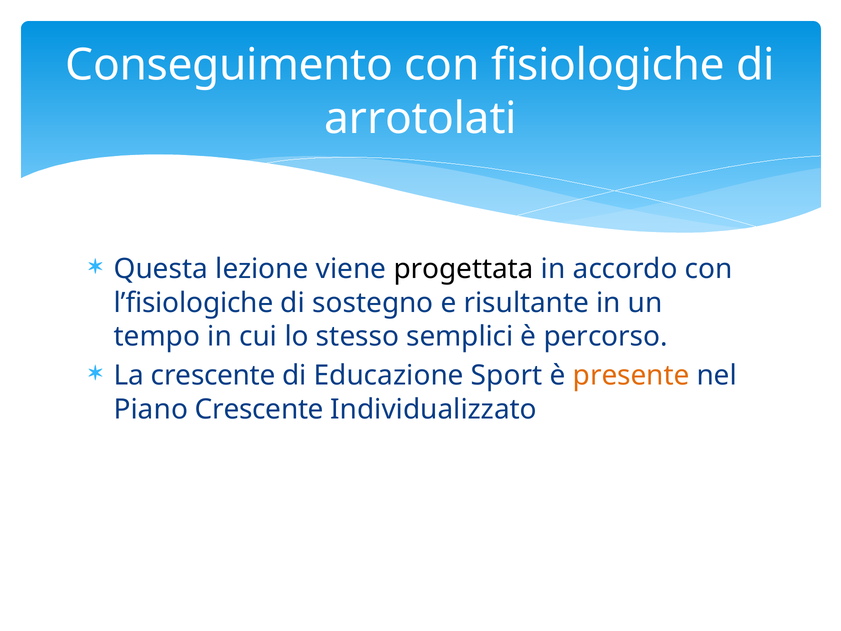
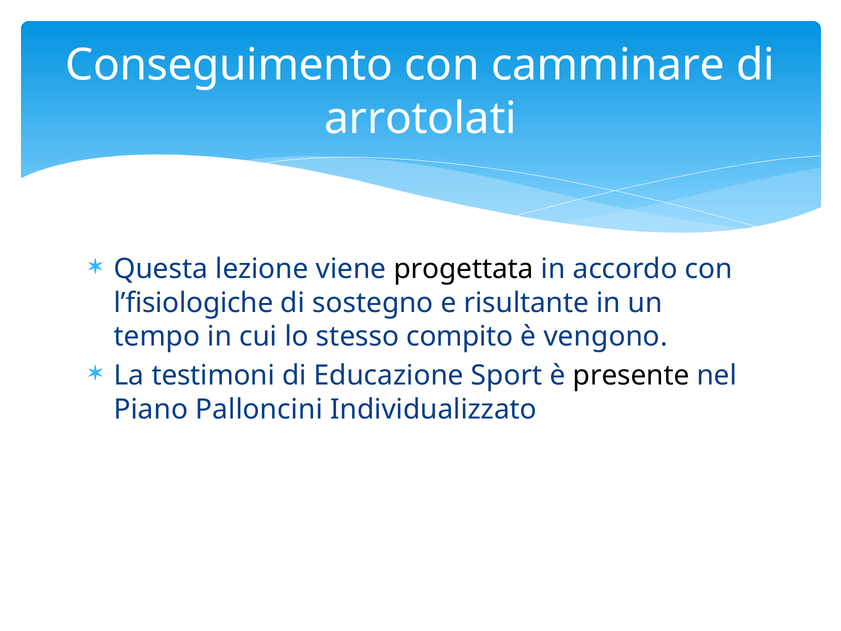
fisiologiche: fisiologiche -> camminare
semplici: semplici -> compito
percorso: percorso -> vengono
La crescente: crescente -> testimoni
presente colour: orange -> black
Piano Crescente: Crescente -> Palloncini
